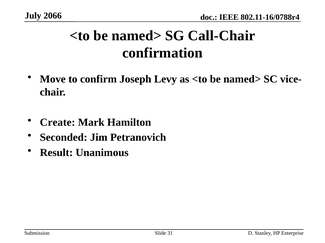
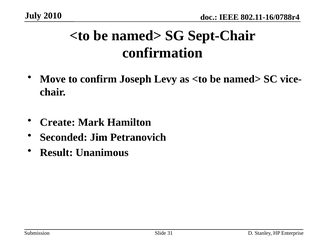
2066: 2066 -> 2010
Call-Chair: Call-Chair -> Sept-Chair
